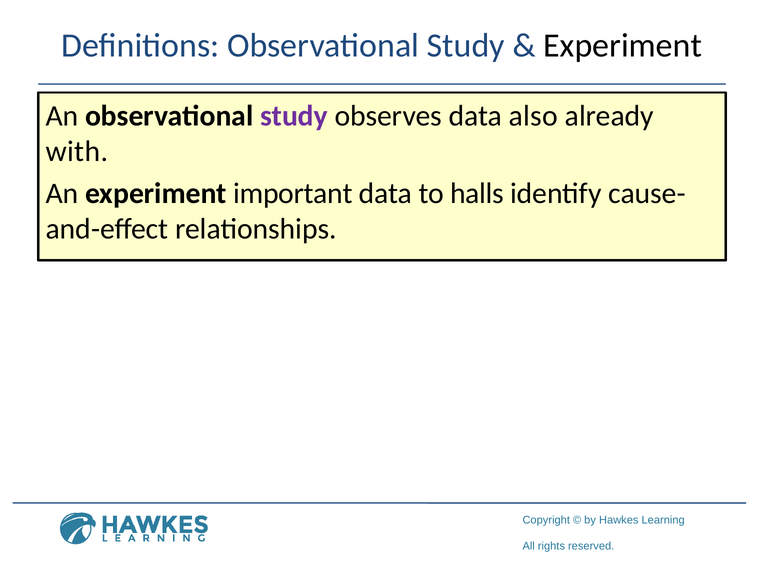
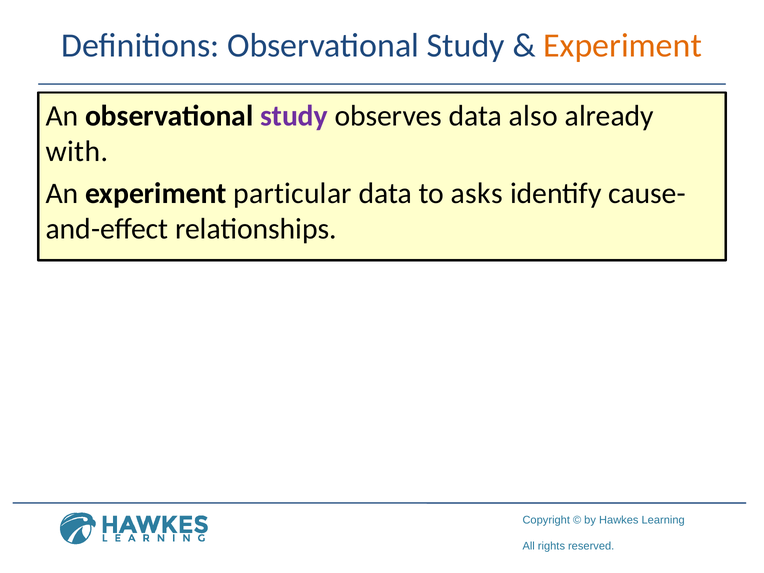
Experiment at (623, 46) colour: black -> orange
important: important -> particular
halls: halls -> asks
